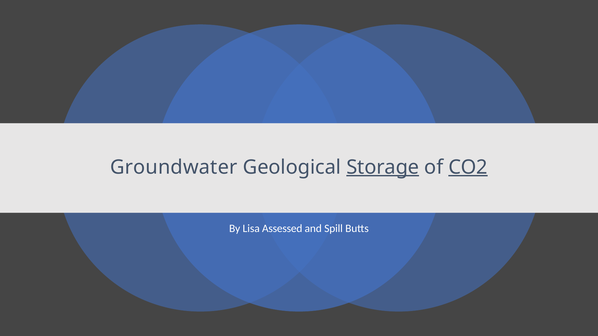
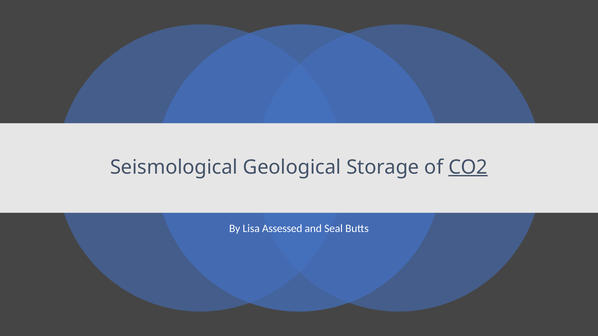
Groundwater: Groundwater -> Seismological
Storage underline: present -> none
Spill: Spill -> Seal
